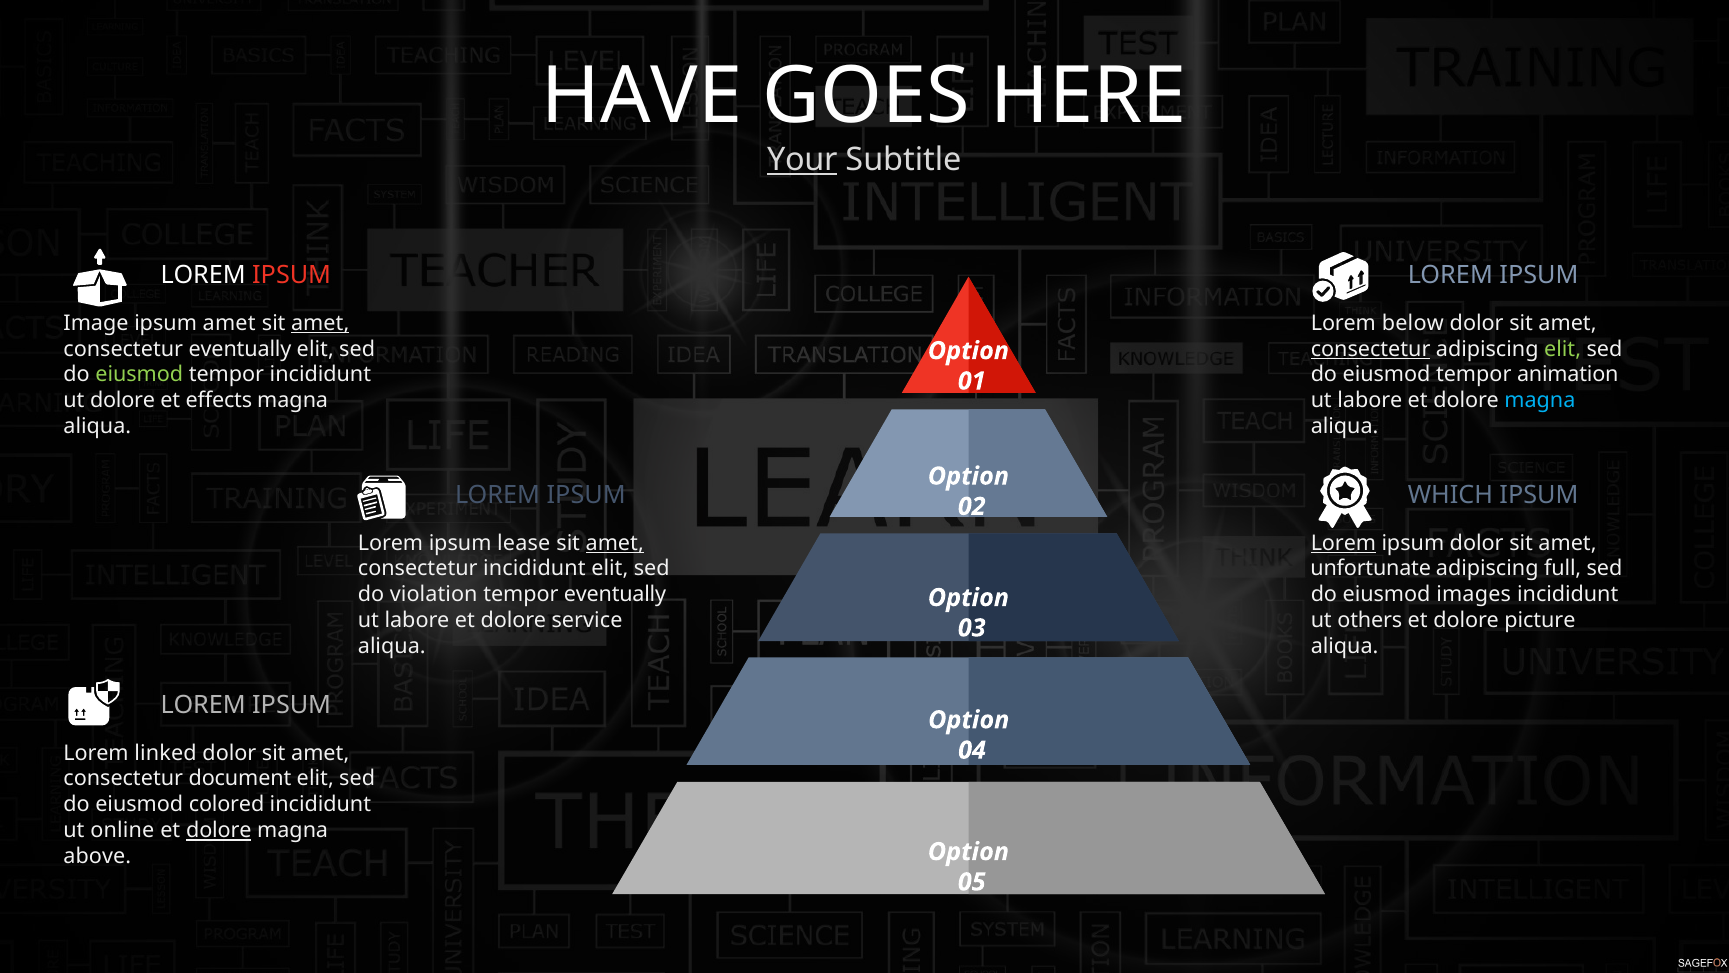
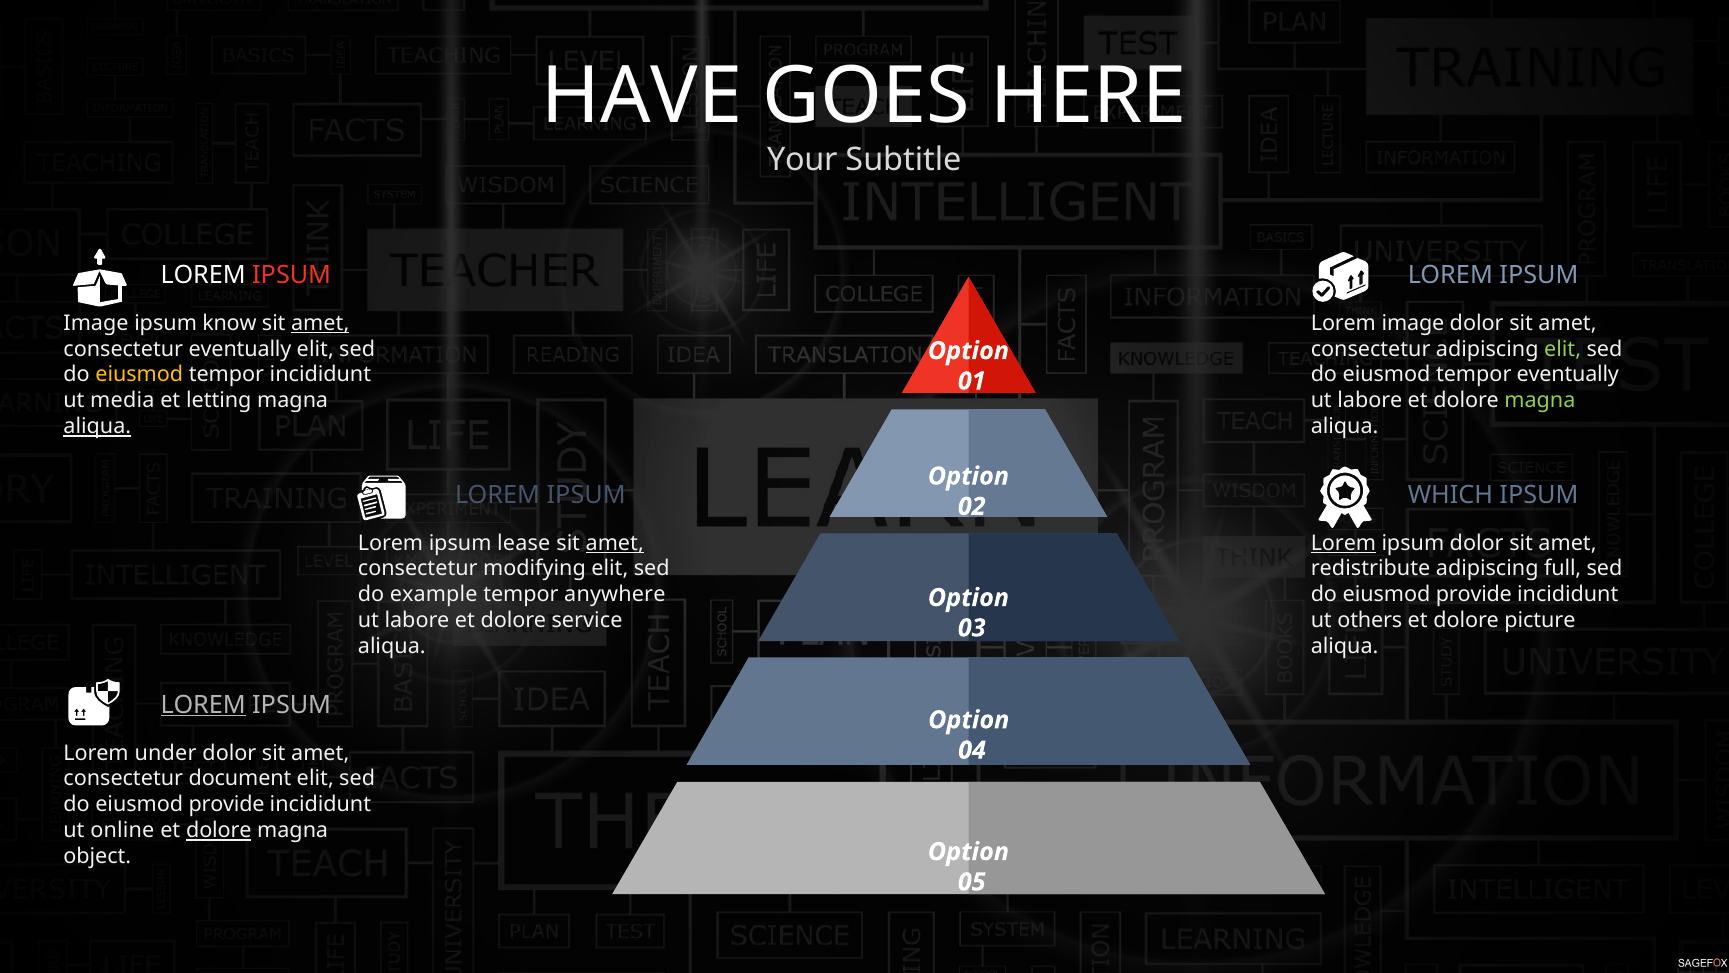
Your underline: present -> none
ipsum amet: amet -> know
Lorem below: below -> image
consectetur at (1371, 349) underline: present -> none
eiusmod at (139, 375) colour: light green -> yellow
tempor animation: animation -> eventually
ut dolore: dolore -> media
effects: effects -> letting
magna at (1540, 401) colour: light blue -> light green
aliqua at (97, 427) underline: none -> present
consectetur incididunt: incididunt -> modifying
unfortunate: unfortunate -> redistribute
violation: violation -> example
tempor eventually: eventually -> anywhere
images at (1474, 595): images -> provide
LOREM at (203, 705) underline: none -> present
linked: linked -> under
colored at (227, 804): colored -> provide
above: above -> object
